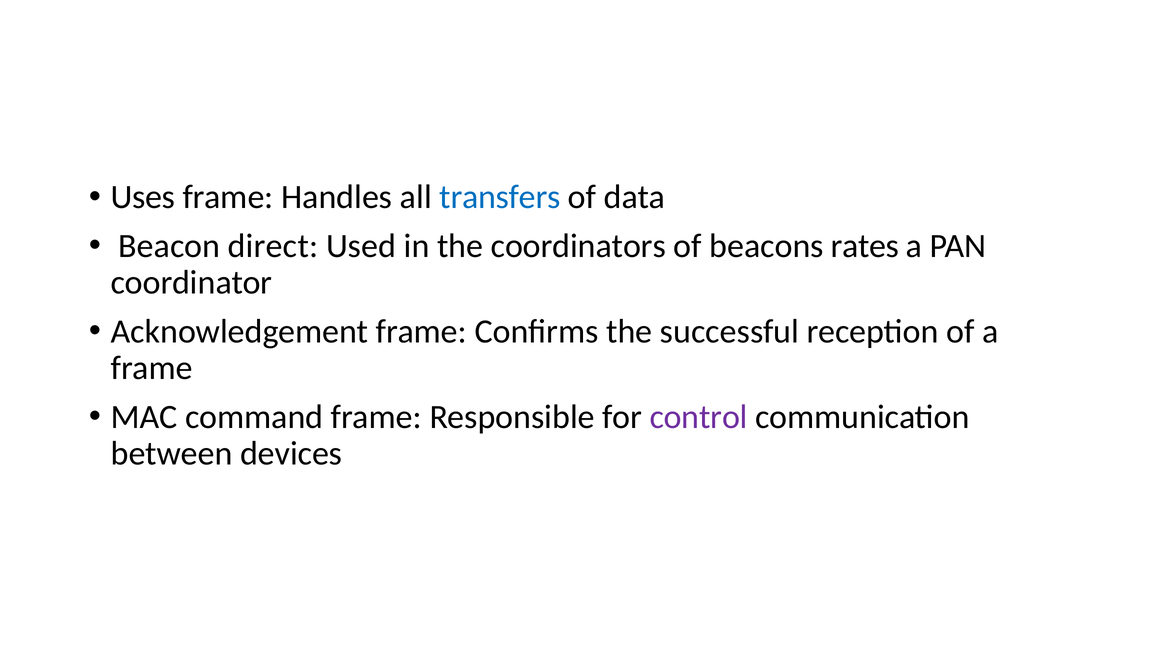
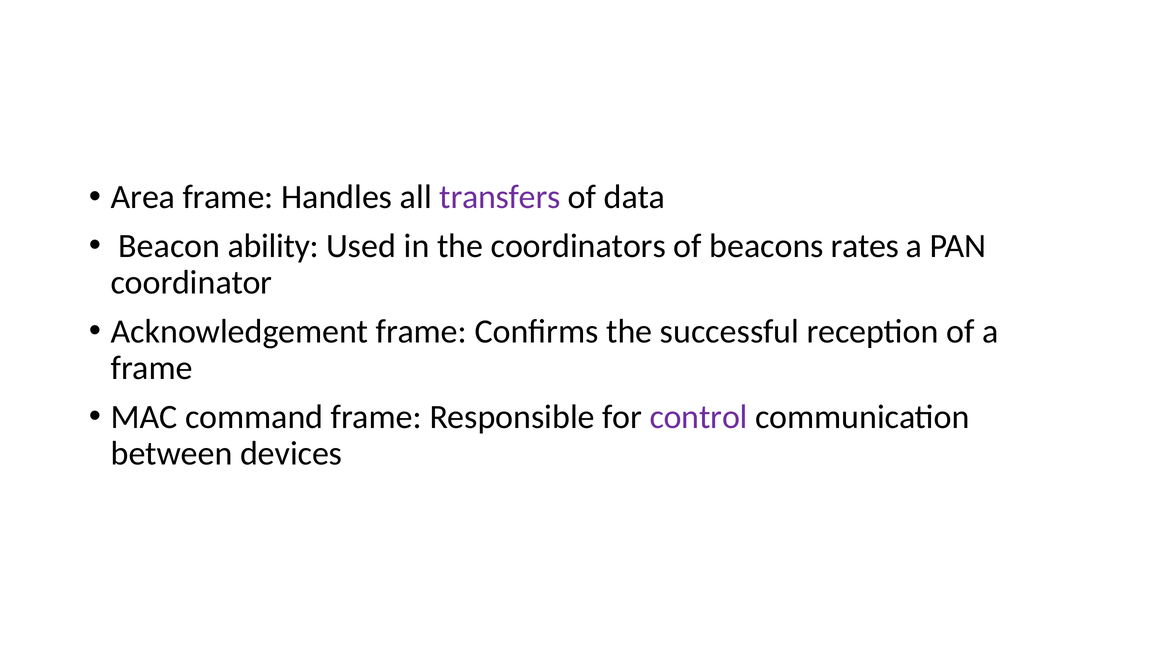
Uses: Uses -> Area
transfers colour: blue -> purple
direct: direct -> ability
